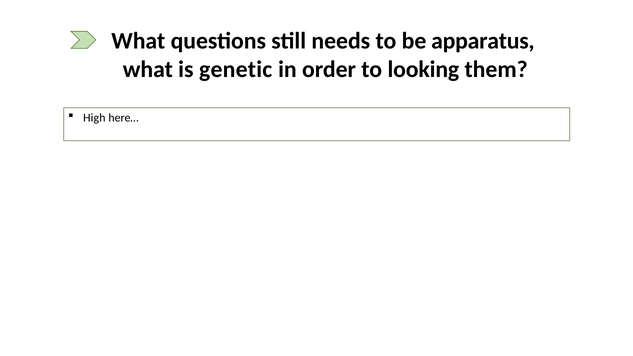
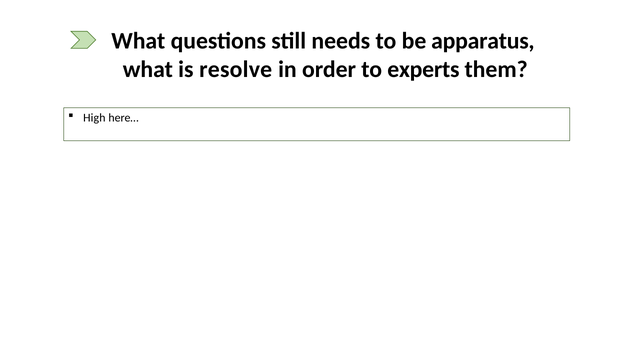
genetic: genetic -> resolve
looking: looking -> experts
